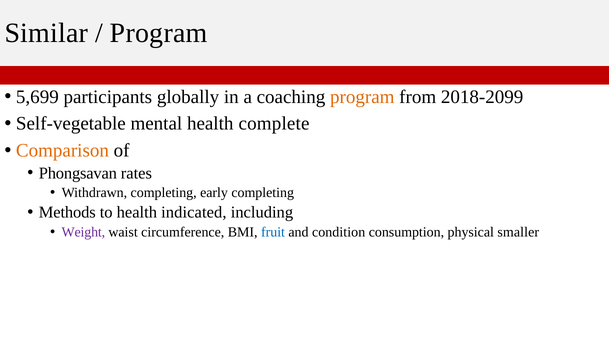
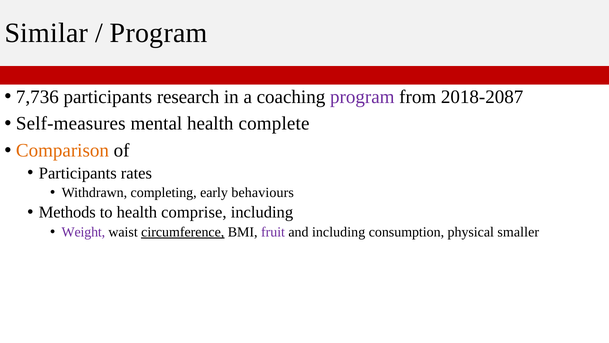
5,699: 5,699 -> 7,736
globally: globally -> research
program at (362, 97) colour: orange -> purple
2018-2099: 2018-2099 -> 2018-2087
Self-vegetable: Self-vegetable -> Self-measures
Phongsavan at (78, 173): Phongsavan -> Participants
early completing: completing -> behaviours
indicated: indicated -> comprise
circumference underline: none -> present
fruit colour: blue -> purple
and condition: condition -> including
